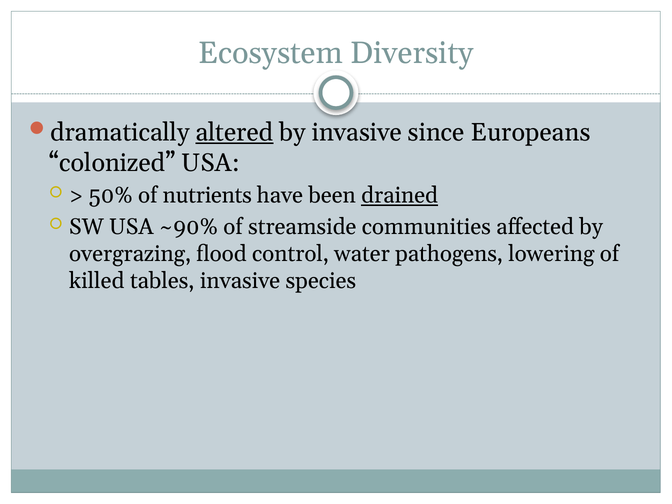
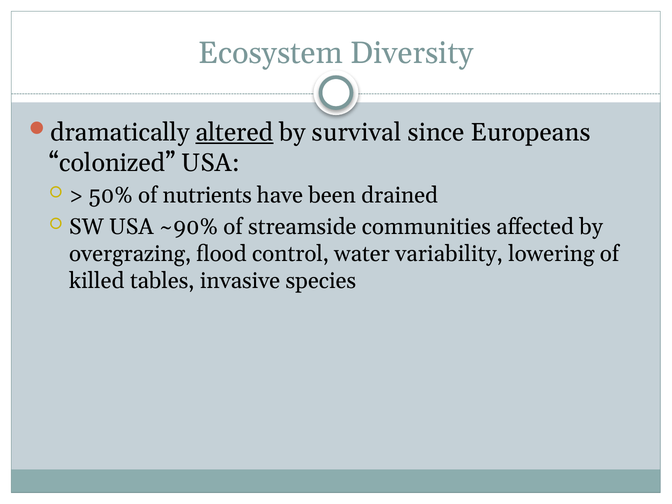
by invasive: invasive -> survival
drained underline: present -> none
pathogens: pathogens -> variability
